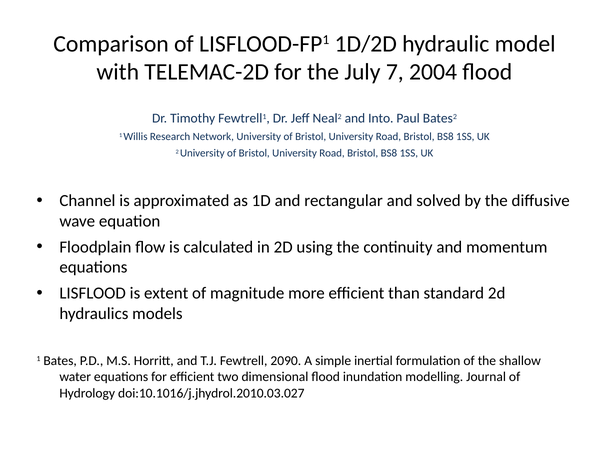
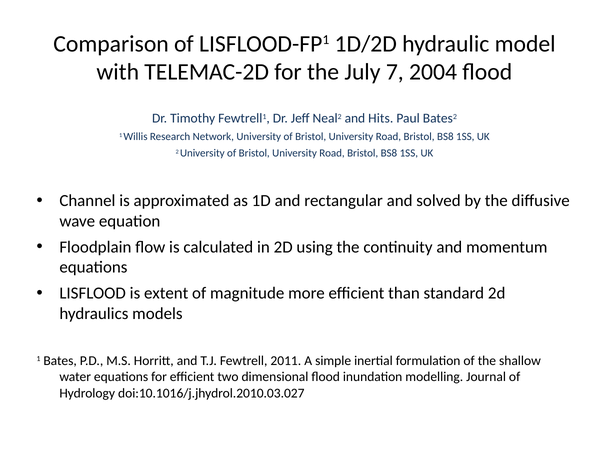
Into: Into -> Hits
2090: 2090 -> 2011
